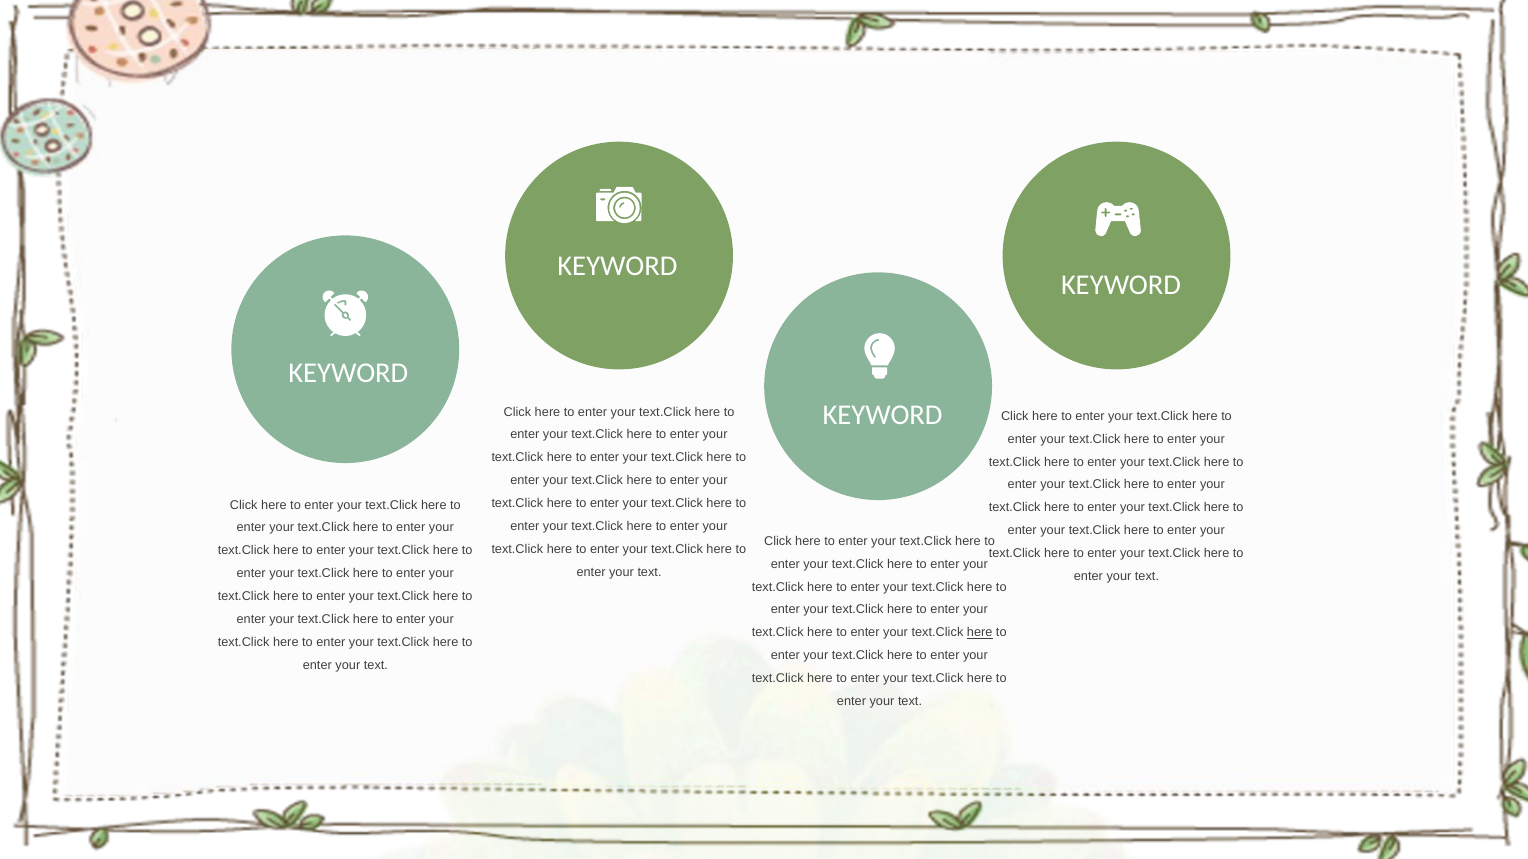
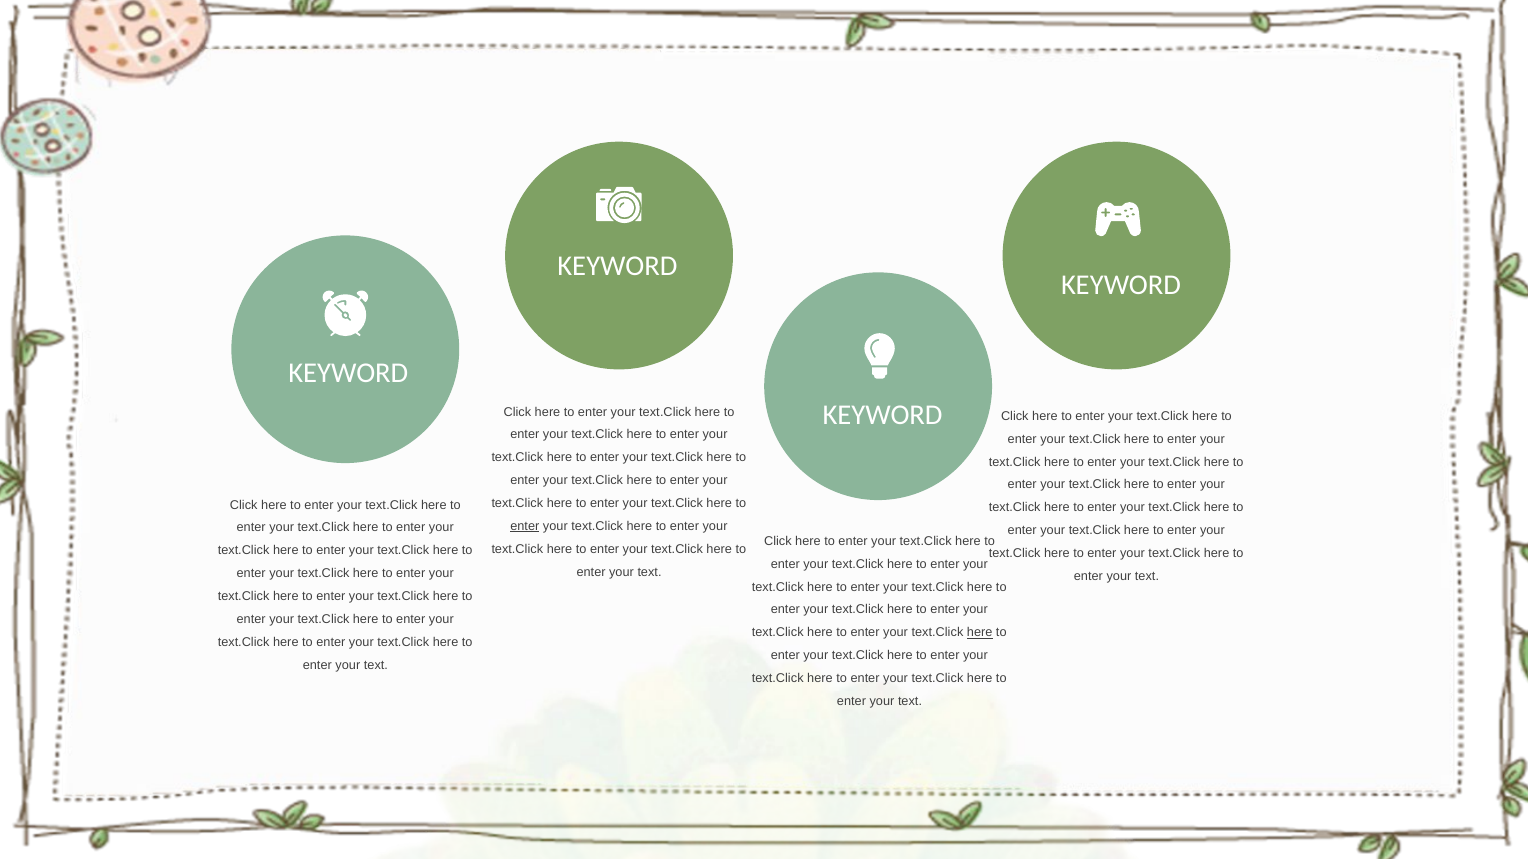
enter at (525, 526) underline: none -> present
